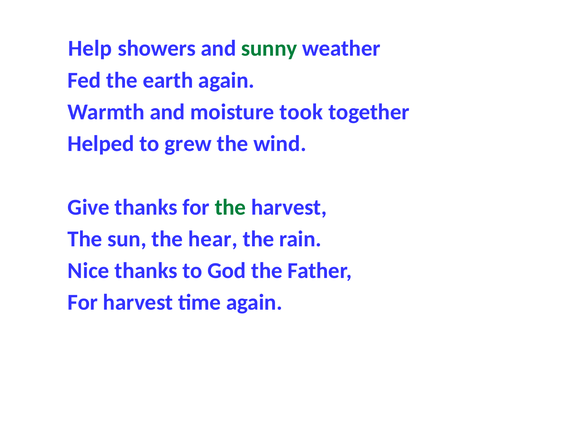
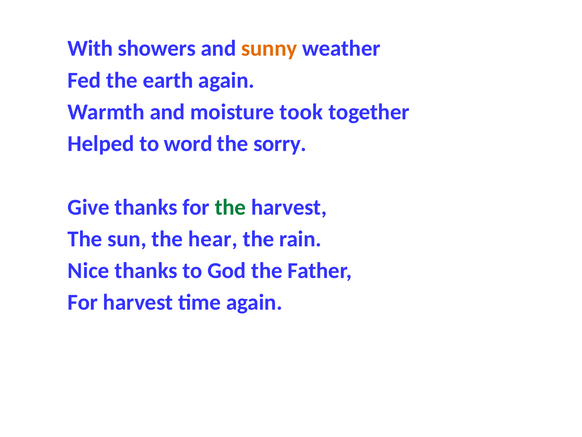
Help: Help -> With
sunny colour: green -> orange
grew: grew -> word
wind: wind -> sorry
